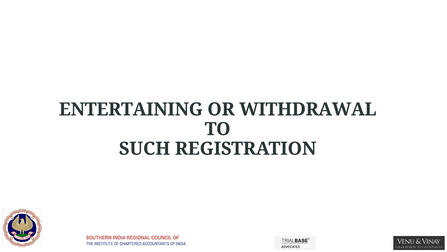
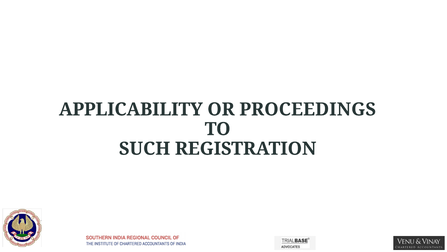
ENTERTAINING: ENTERTAINING -> APPLICABILITY
WITHDRAWAL: WITHDRAWAL -> PROCEEDINGS
